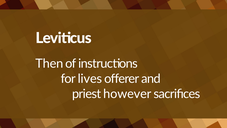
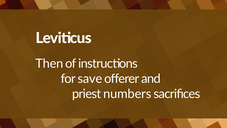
lives: lives -> save
however: however -> numbers
